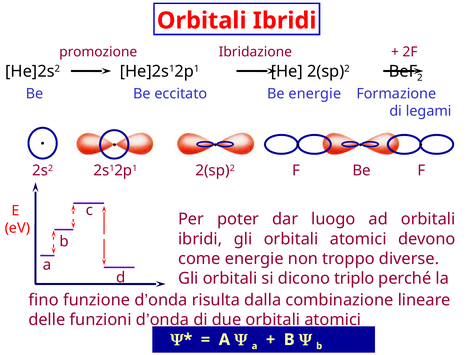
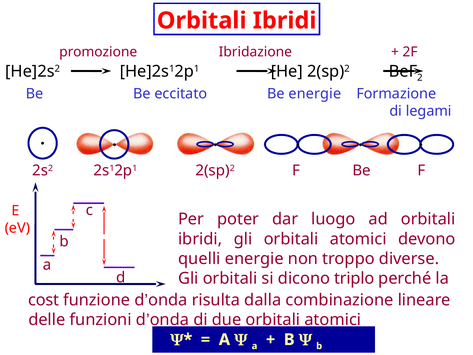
come: come -> quelli
fino: fino -> cost
